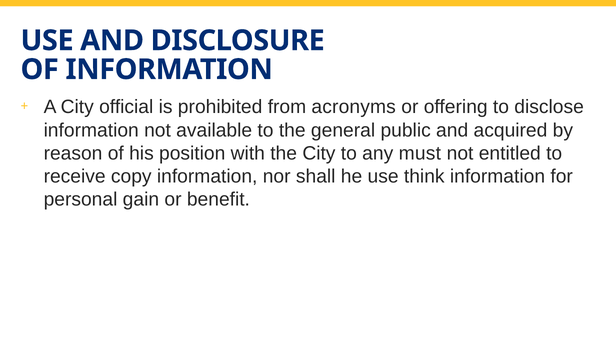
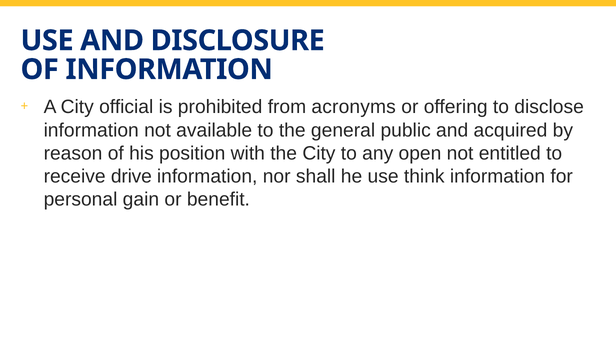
must: must -> open
copy: copy -> drive
